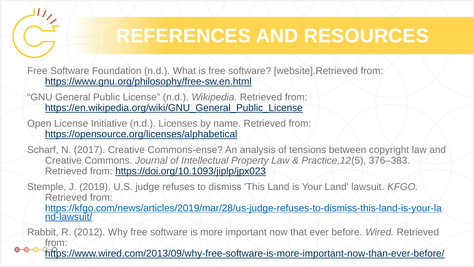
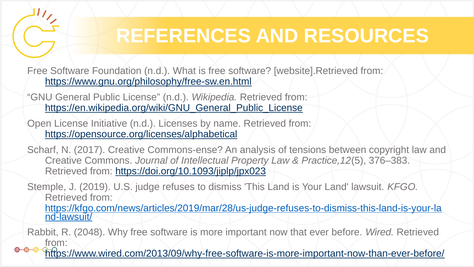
2012: 2012 -> 2048
